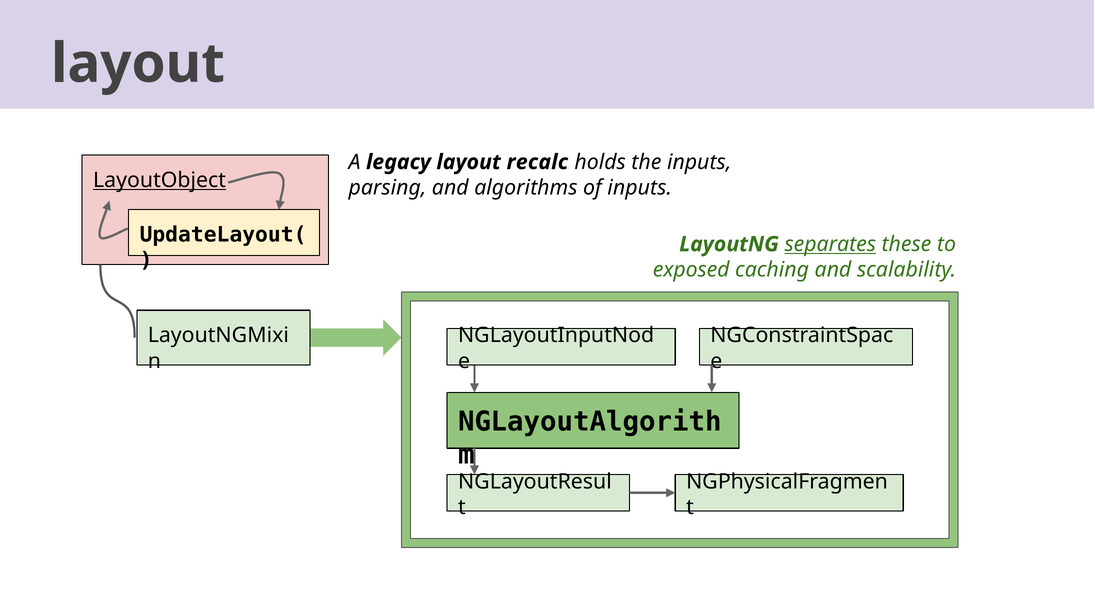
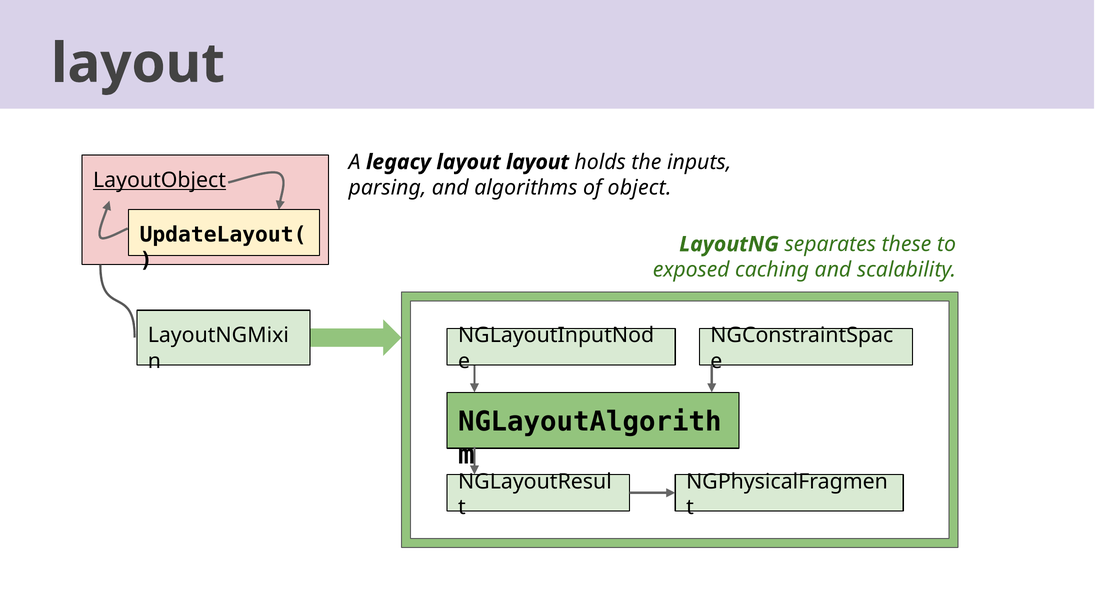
layout recalc: recalc -> layout
of inputs: inputs -> object
separates underline: present -> none
